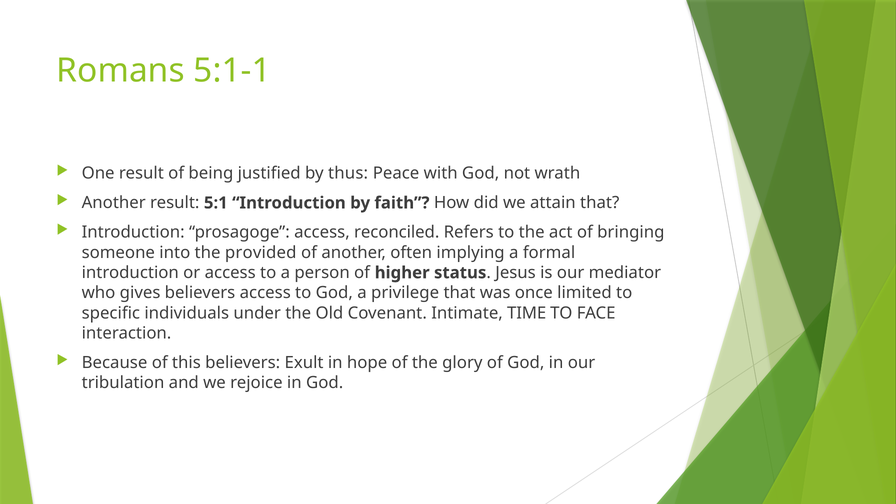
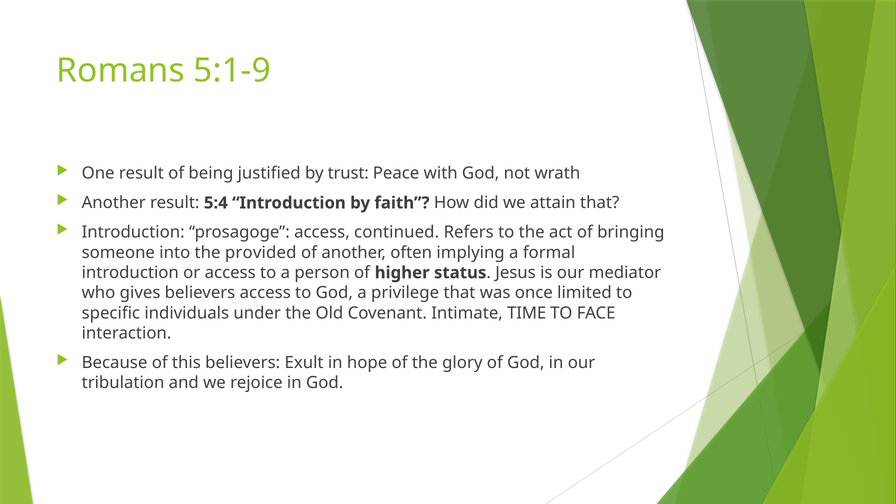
5:1-1: 5:1-1 -> 5:1-9
thus: thus -> trust
5:1: 5:1 -> 5:4
reconciled: reconciled -> continued
